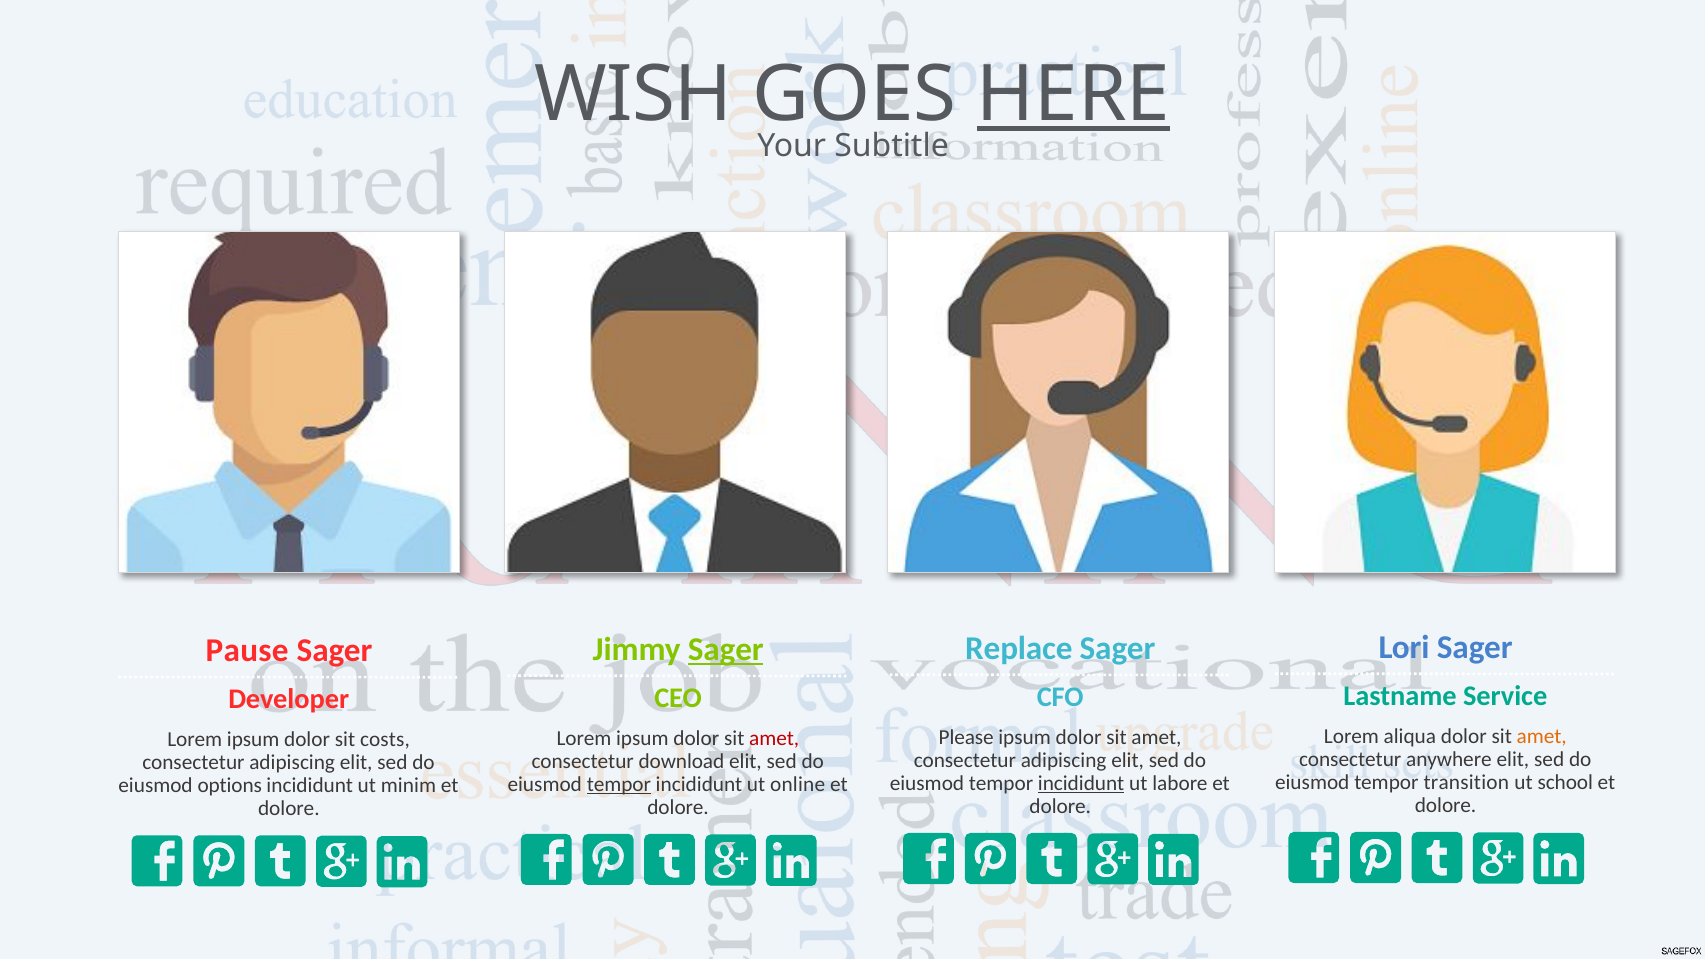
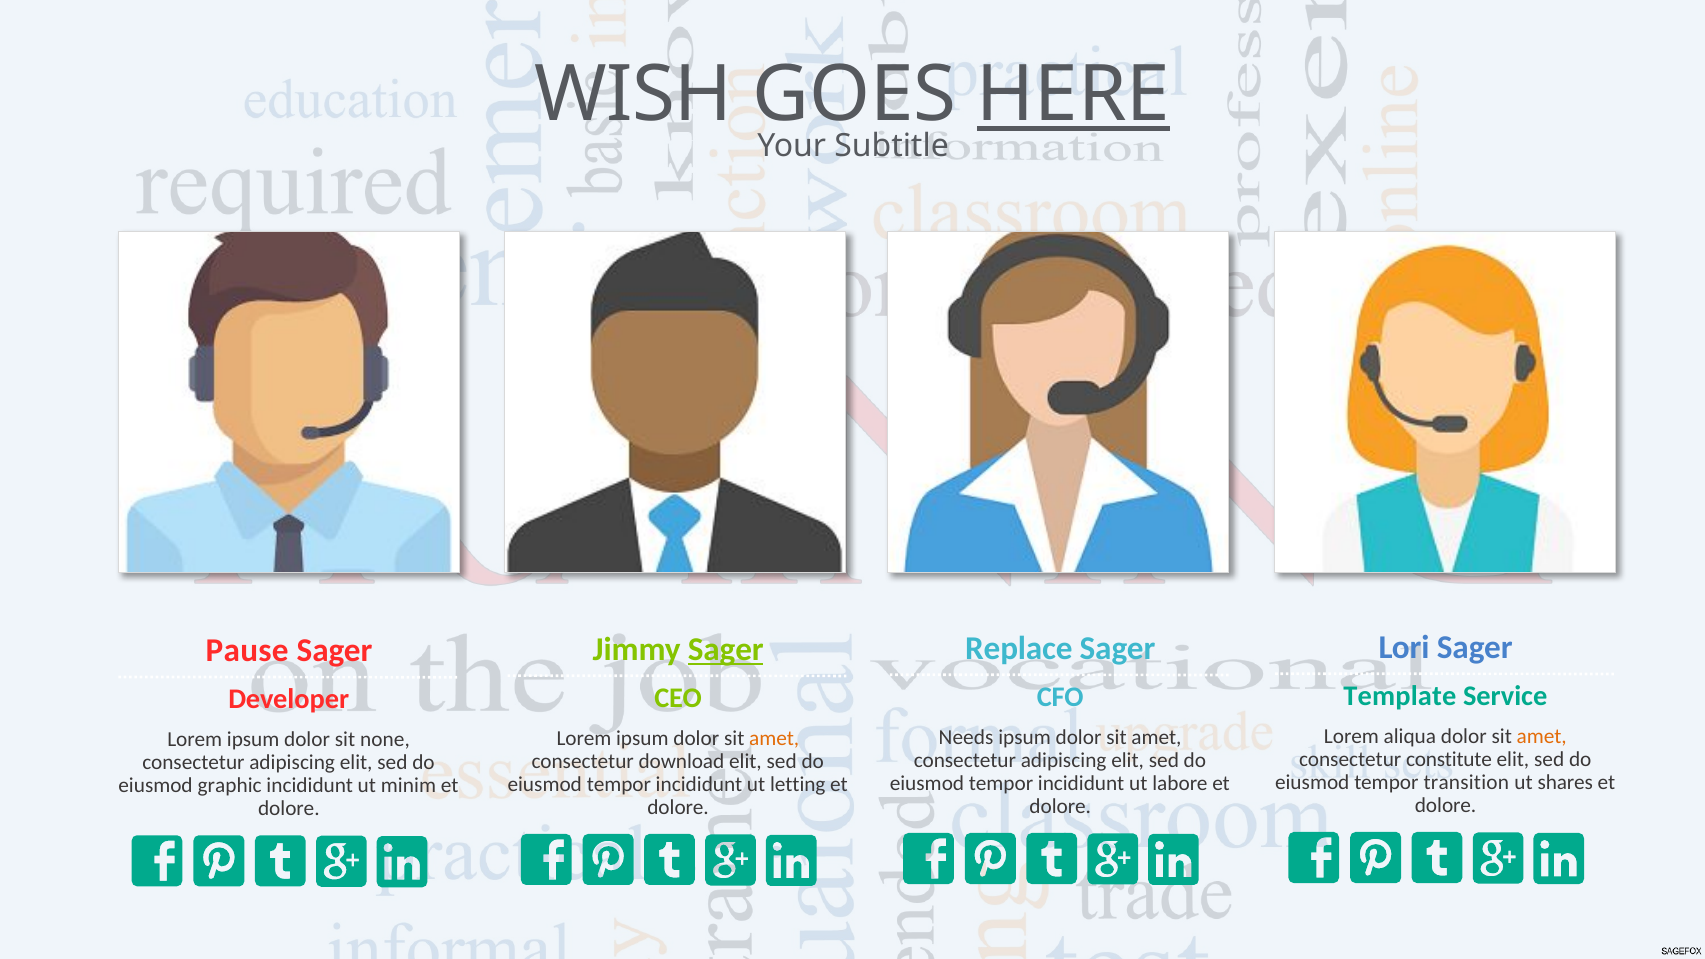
Lastname: Lastname -> Template
Please: Please -> Needs
amet at (774, 738) colour: red -> orange
costs: costs -> none
anywhere: anywhere -> constitute
school: school -> shares
incididunt at (1081, 783) underline: present -> none
tempor at (619, 784) underline: present -> none
online: online -> letting
options: options -> graphic
